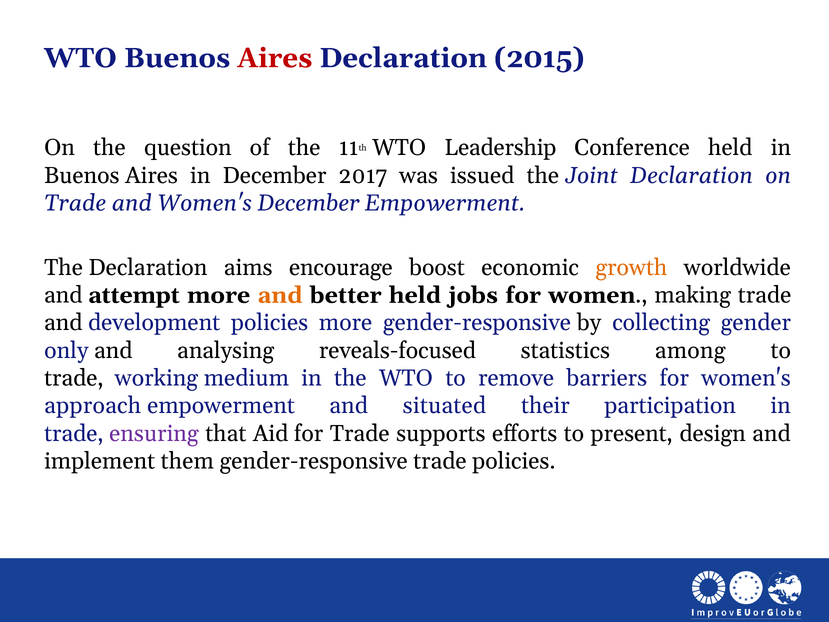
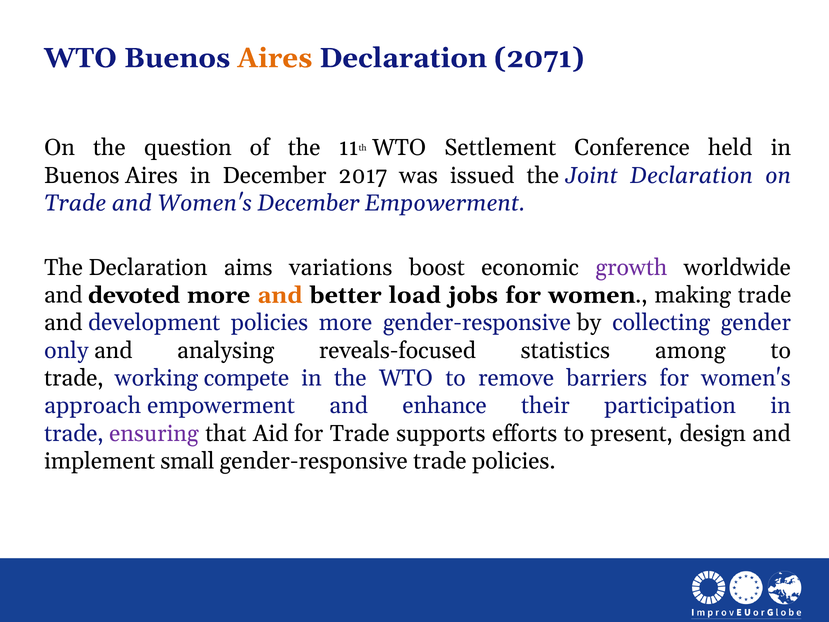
Aires at (275, 58) colour: red -> orange
2015: 2015 -> 2071
Leadership: Leadership -> Settlement
encourage: encourage -> variations
growth colour: orange -> purple
attempt: attempt -> devoted
better held: held -> load
medium: medium -> compete
situated: situated -> enhance
them: them -> small
